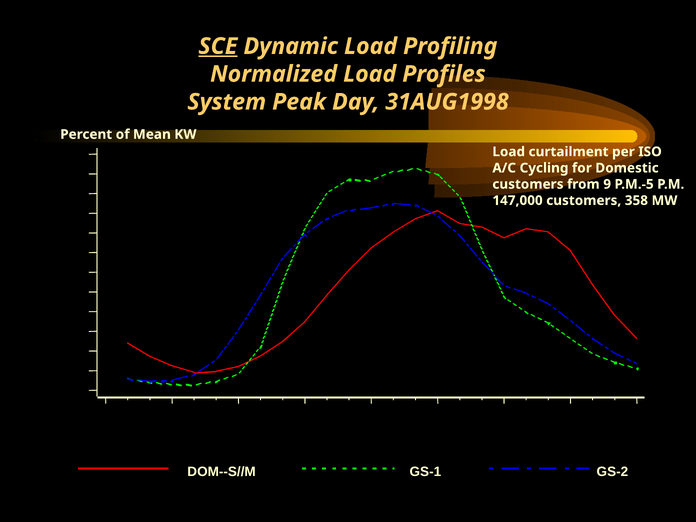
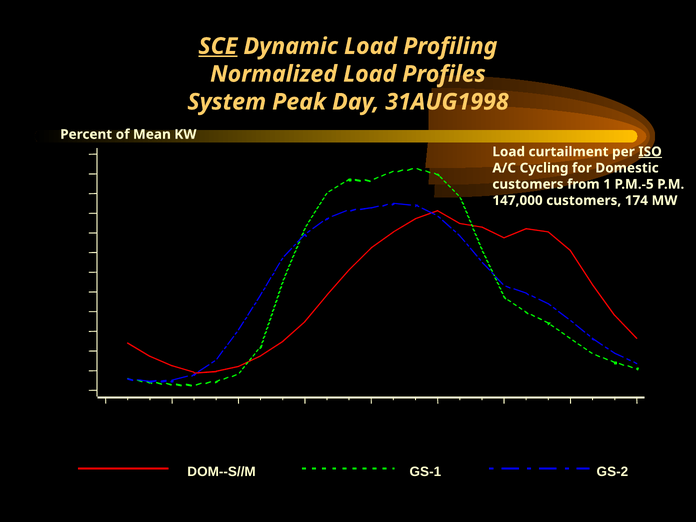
ISO underline: none -> present
9: 9 -> 1
358: 358 -> 174
